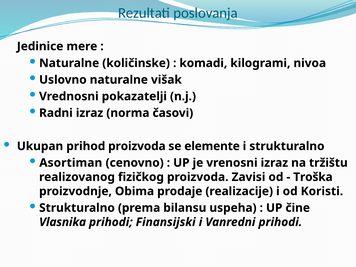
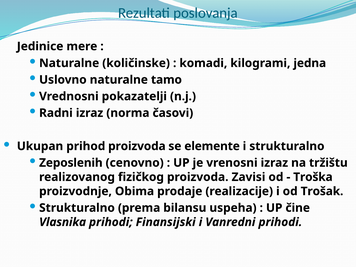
nivoa: nivoa -> jedna
višak: višak -> tamo
Asortiman: Asortiman -> Zeposlenih
Koristi: Koristi -> Trošak
